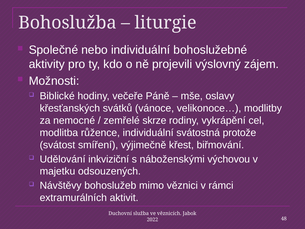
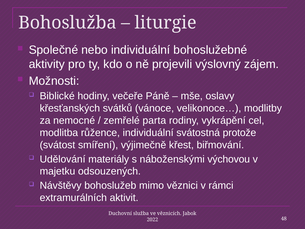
skrze: skrze -> parta
inkviziční: inkviziční -> materiály
